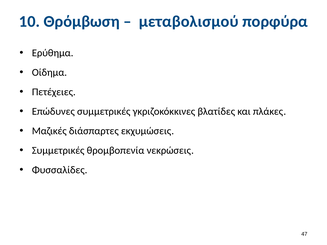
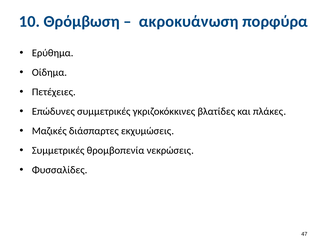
μεταβολισμού: μεταβολισμού -> ακροκυάνωση
